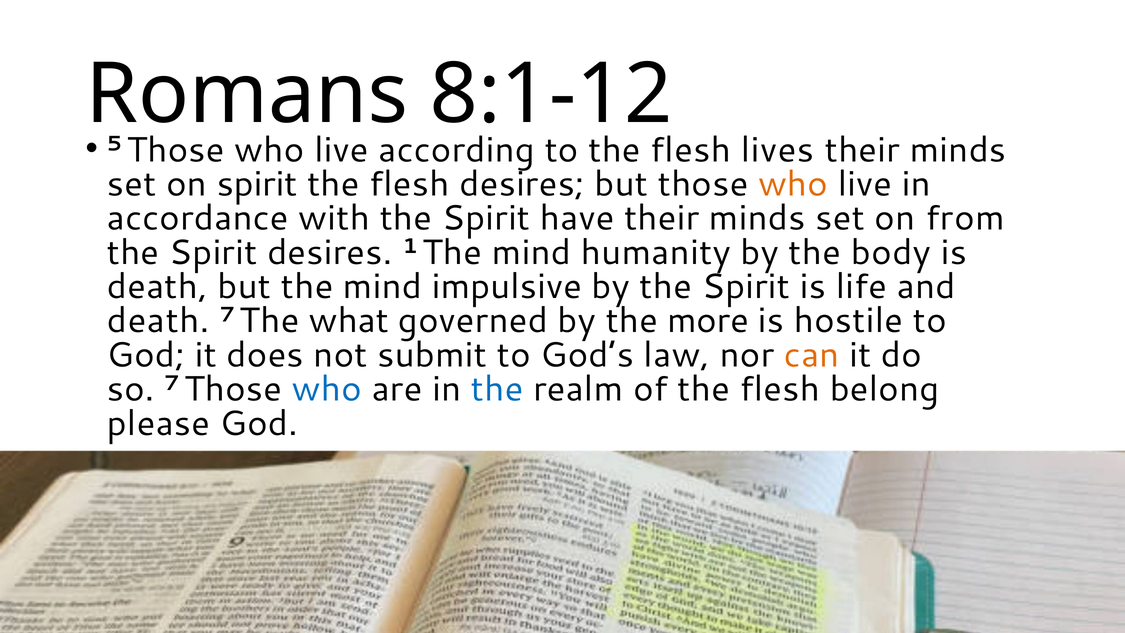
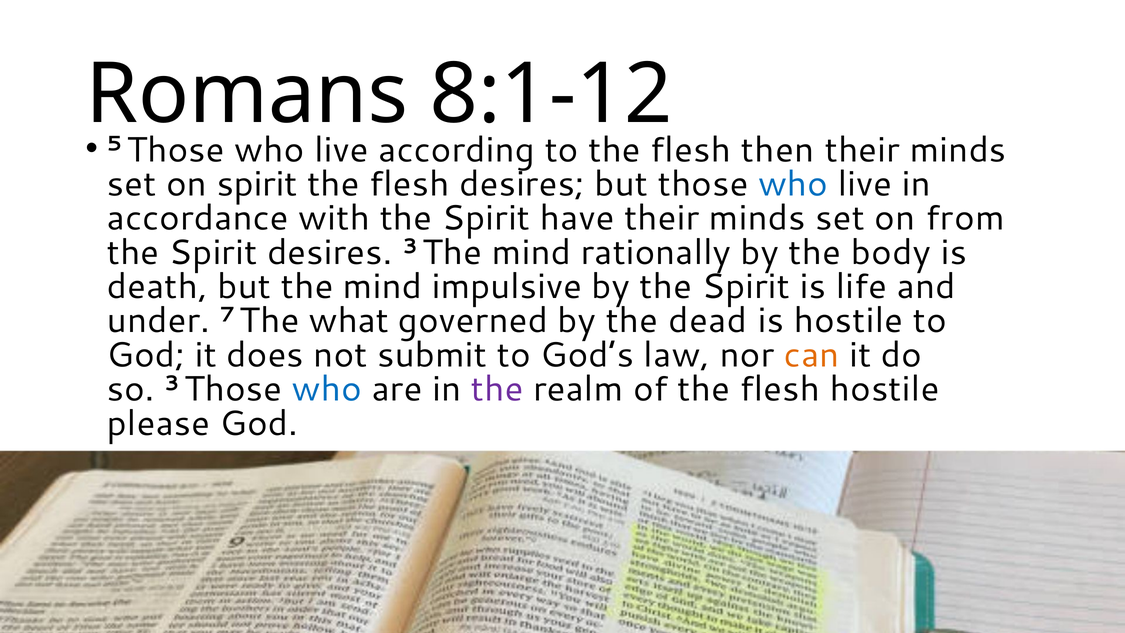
lives: lives -> then
who at (793, 184) colour: orange -> blue
desires 1: 1 -> 3
humanity: humanity -> rationally
death at (158, 321): death -> under
more: more -> dead
so 7: 7 -> 3
the at (497, 389) colour: blue -> purple
flesh belong: belong -> hostile
